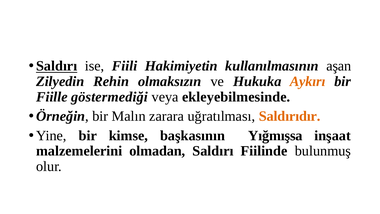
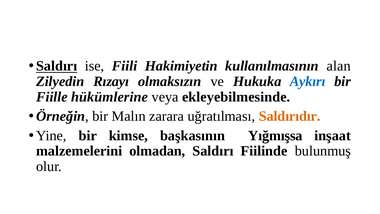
aşan: aşan -> alan
Rehin: Rehin -> Rızayı
Aykırı colour: orange -> blue
göstermediği: göstermediği -> hükümlerine
